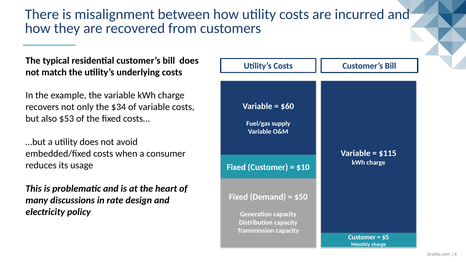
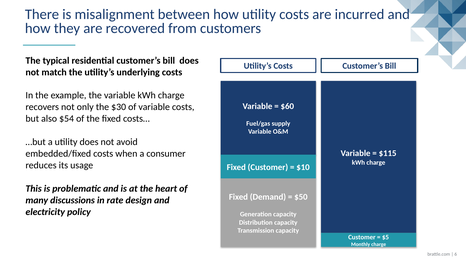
$34: $34 -> $30
$53: $53 -> $54
